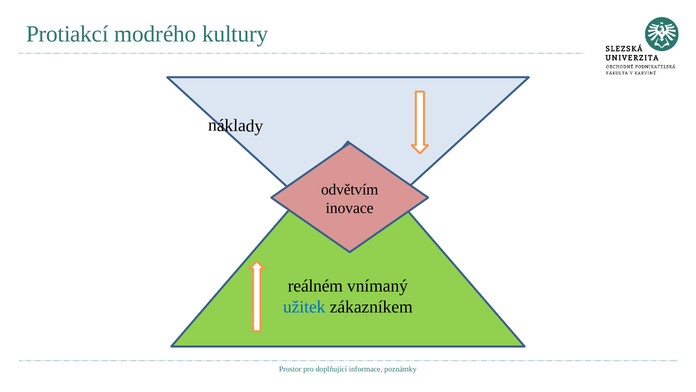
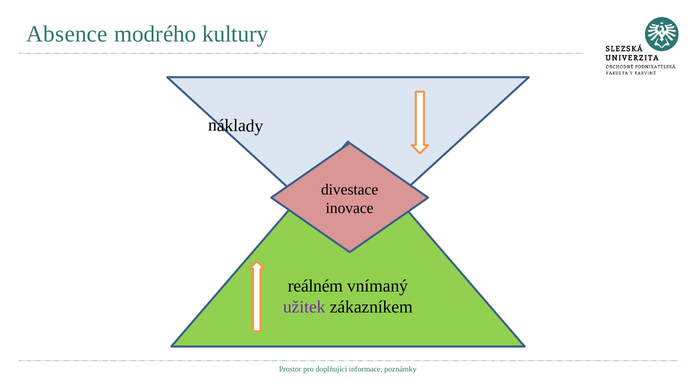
Protiakcí: Protiakcí -> Absence
odvětvím: odvětvím -> divestace
užitek colour: blue -> purple
